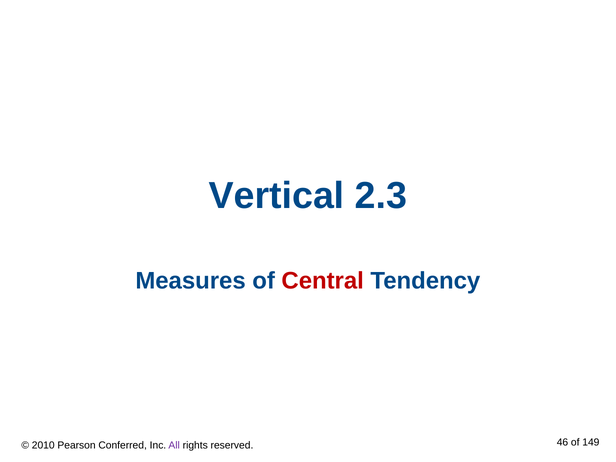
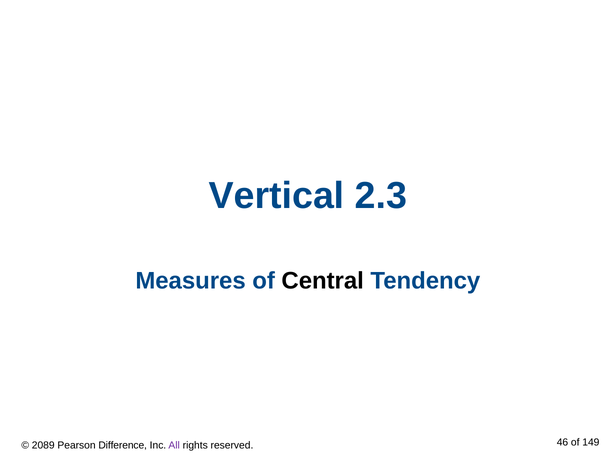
Central colour: red -> black
2010: 2010 -> 2089
Conferred: Conferred -> Difference
